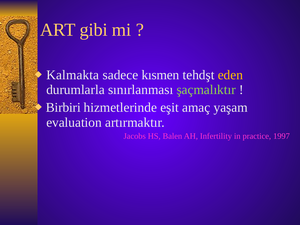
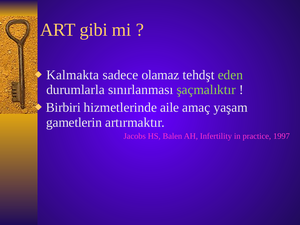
kısmen: kısmen -> olamaz
eden colour: yellow -> light green
eşit: eşit -> aile
evaluation: evaluation -> gametlerin
